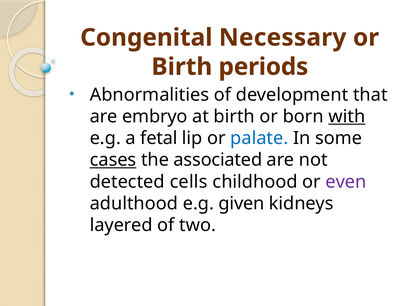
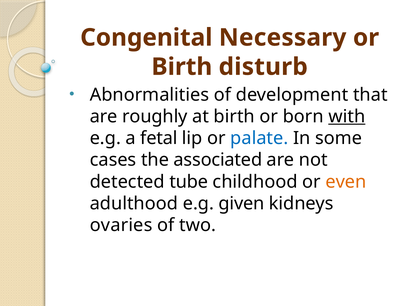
periods: periods -> disturb
embryo: embryo -> roughly
cases underline: present -> none
cells: cells -> tube
even colour: purple -> orange
layered: layered -> ovaries
